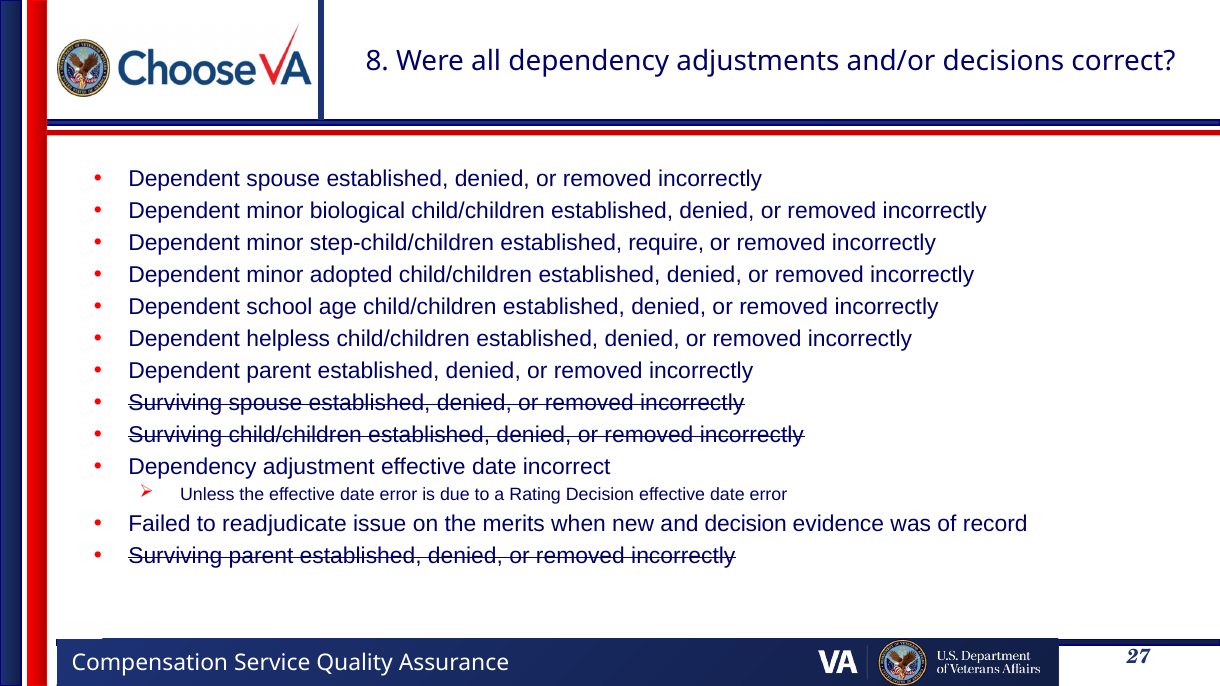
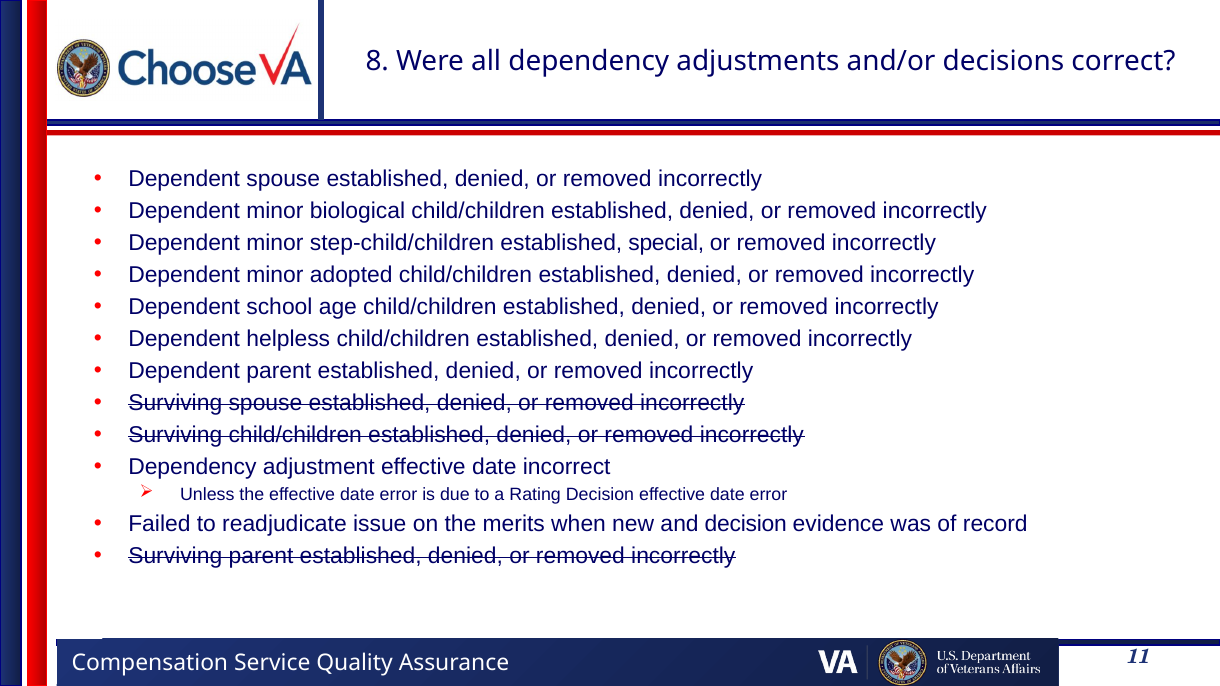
require: require -> special
27: 27 -> 11
